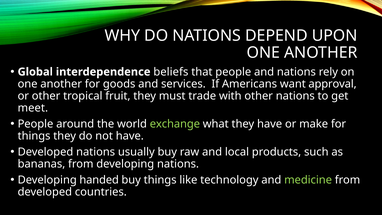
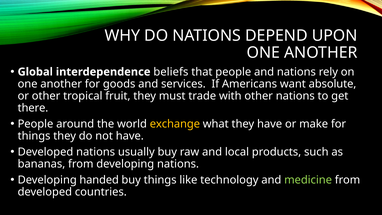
approval: approval -> absolute
meet: meet -> there
exchange colour: light green -> yellow
